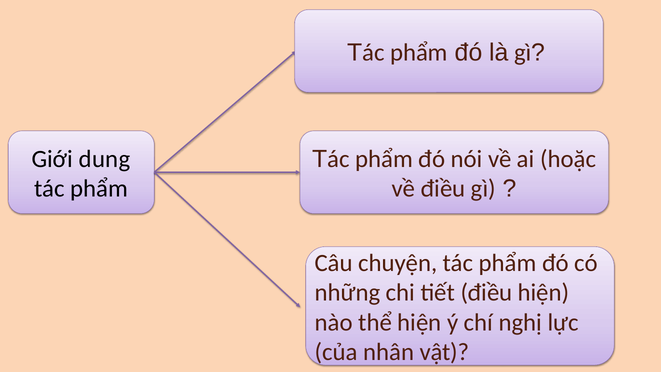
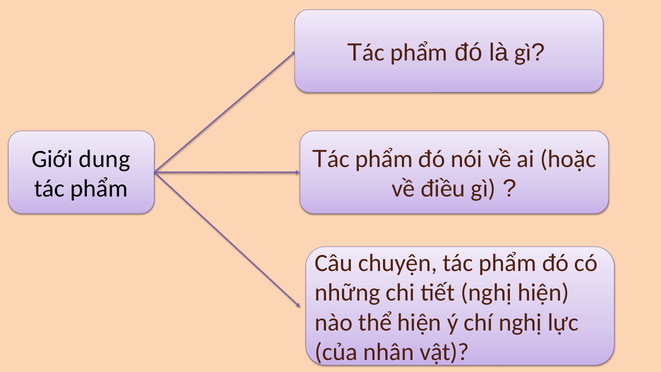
tiết điều: điều -> nghị
